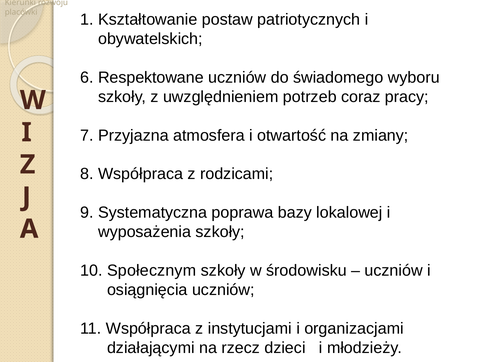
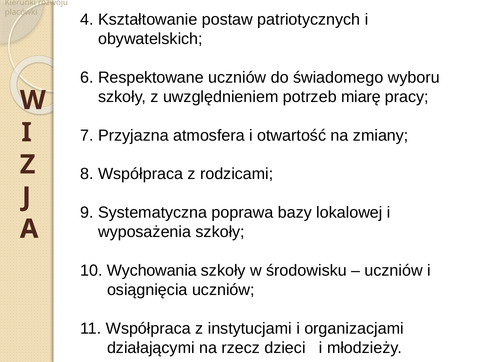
1: 1 -> 4
coraz: coraz -> miarę
Społecznym: Społecznym -> Wychowania
